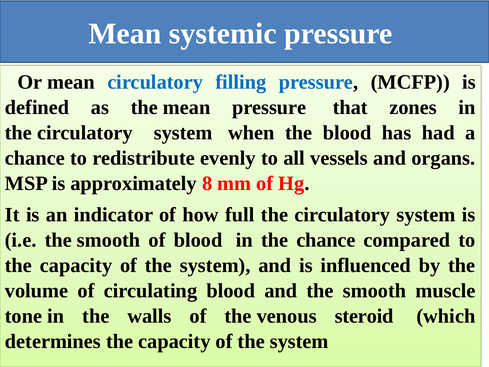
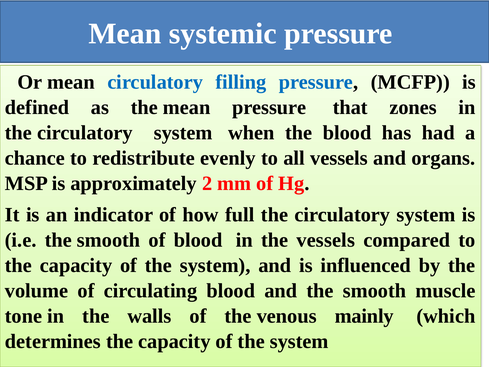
8: 8 -> 2
the chance: chance -> vessels
steroid: steroid -> mainly
